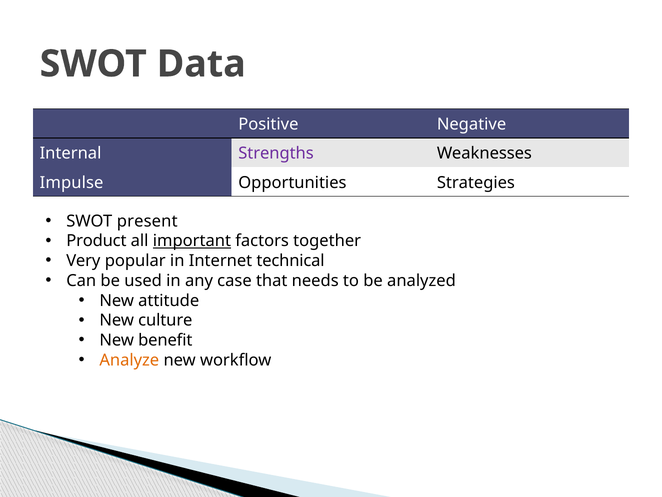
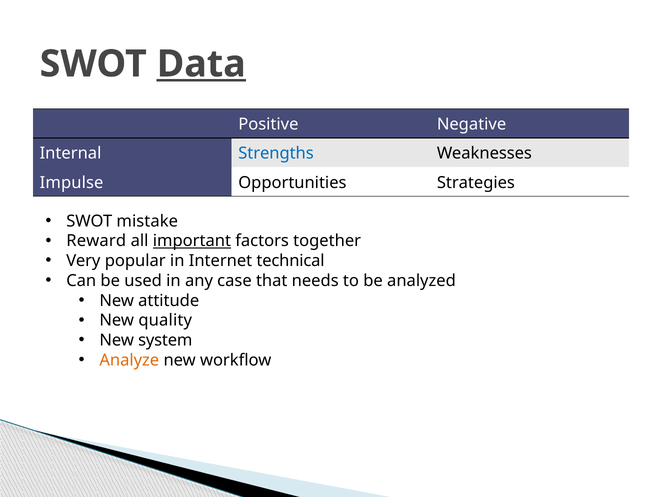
Data underline: none -> present
Strengths colour: purple -> blue
present: present -> mistake
Product: Product -> Reward
culture: culture -> quality
benefit: benefit -> system
